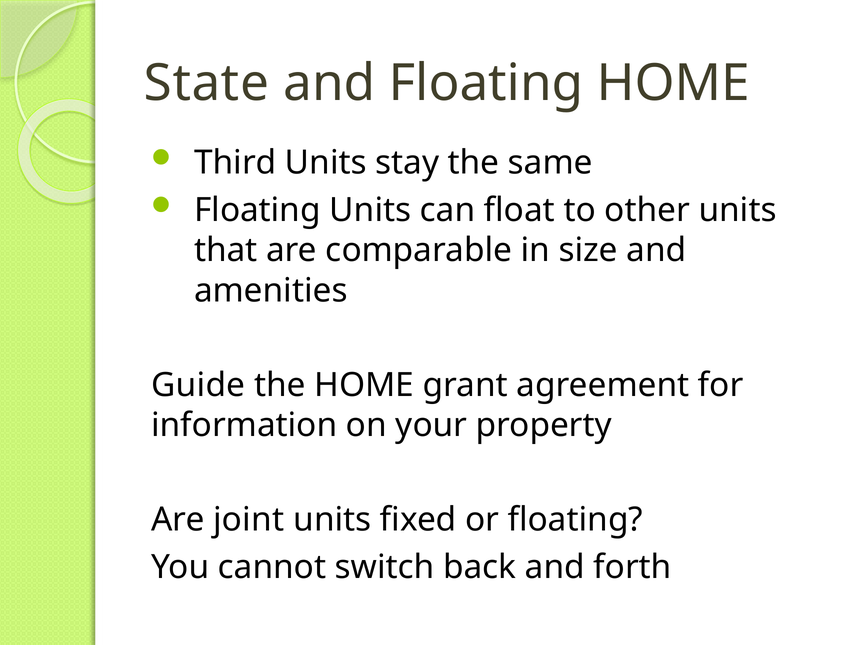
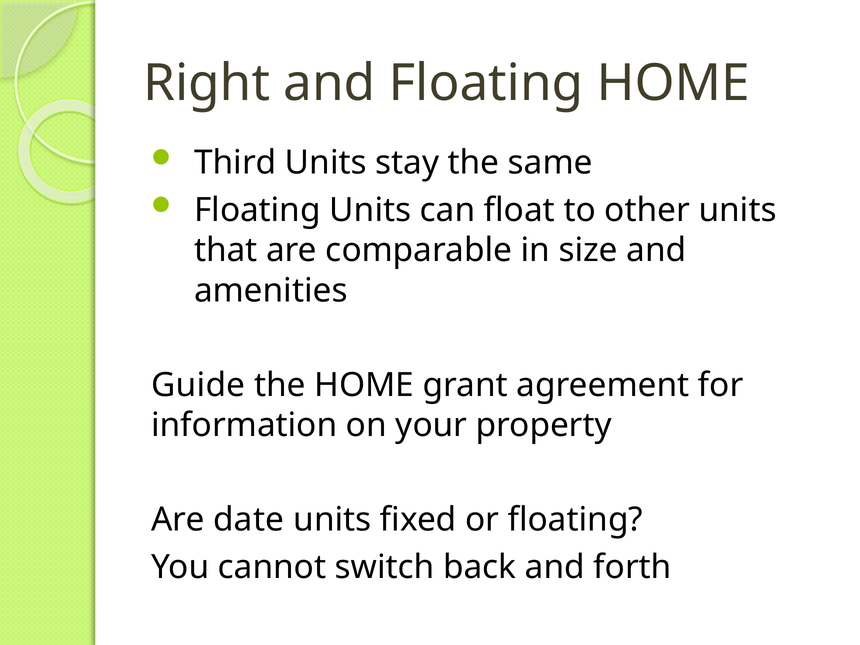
State: State -> Right
joint: joint -> date
